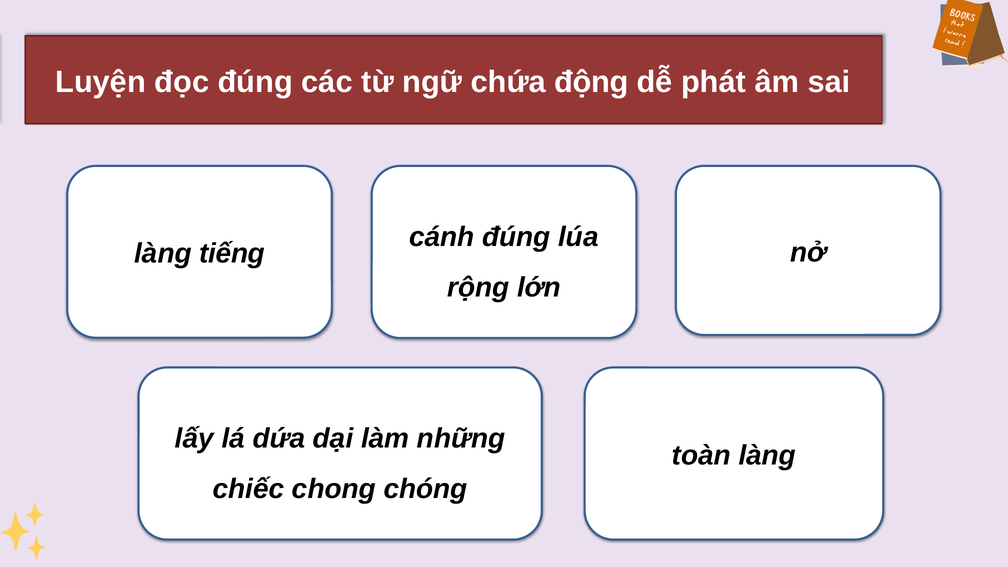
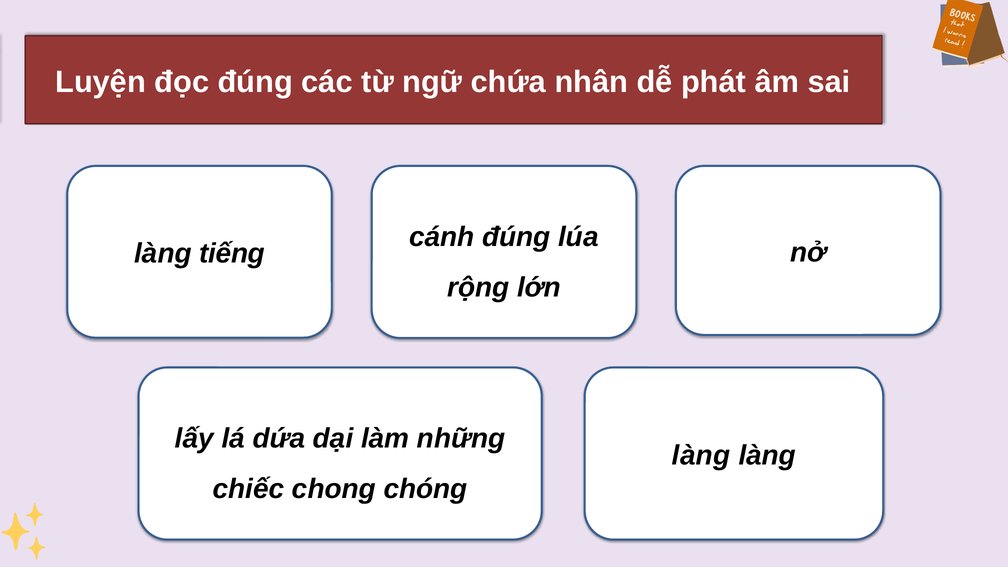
động: động -> nhân
toàn at (701, 455): toàn -> làng
